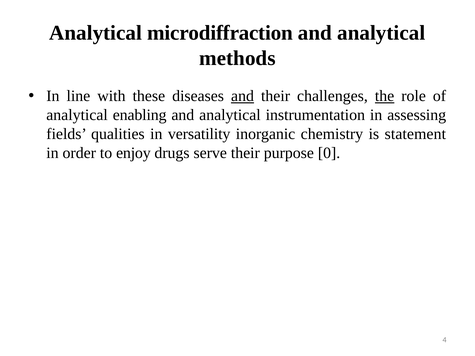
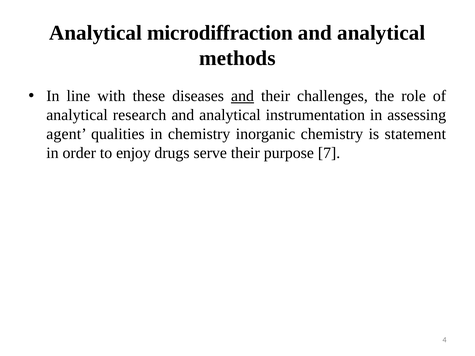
the underline: present -> none
enabling: enabling -> research
fields: fields -> agent
in versatility: versatility -> chemistry
0: 0 -> 7
